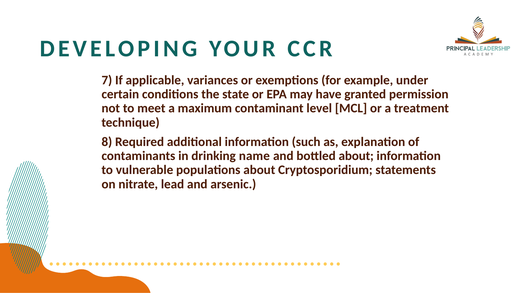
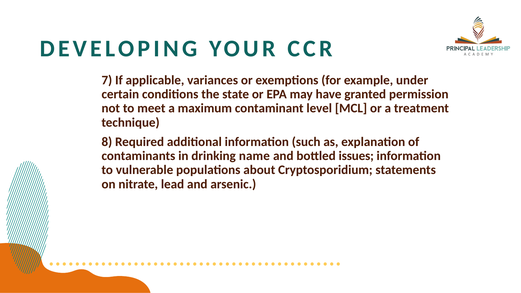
bottled about: about -> issues
